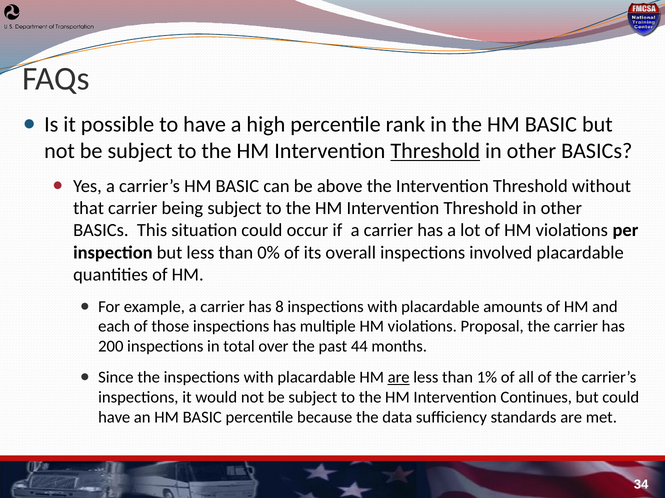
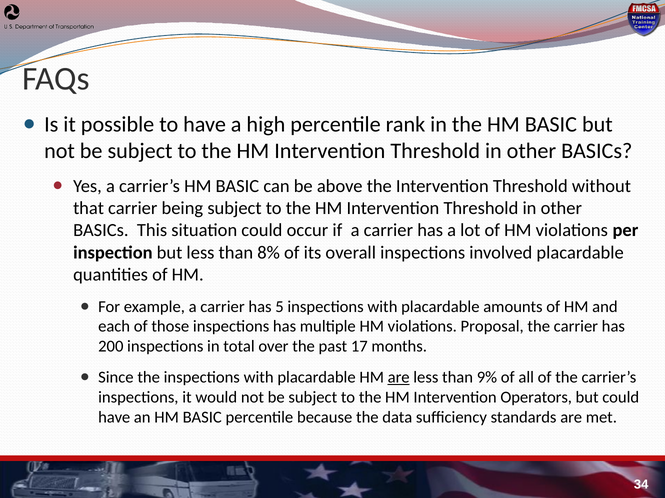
Threshold at (435, 151) underline: present -> none
0%: 0% -> 8%
8: 8 -> 5
44: 44 -> 17
1%: 1% -> 9%
Continues: Continues -> Operators
